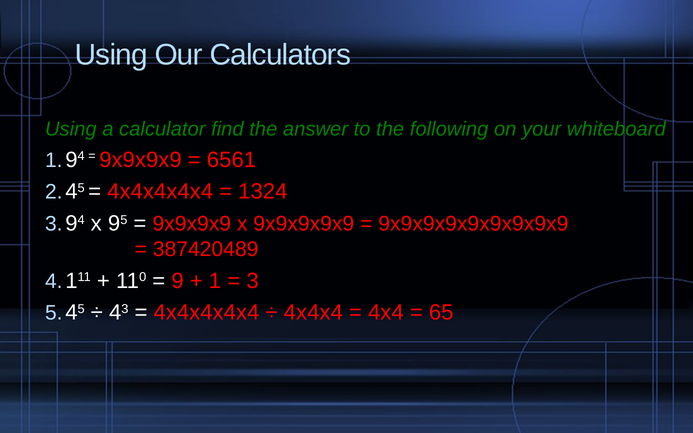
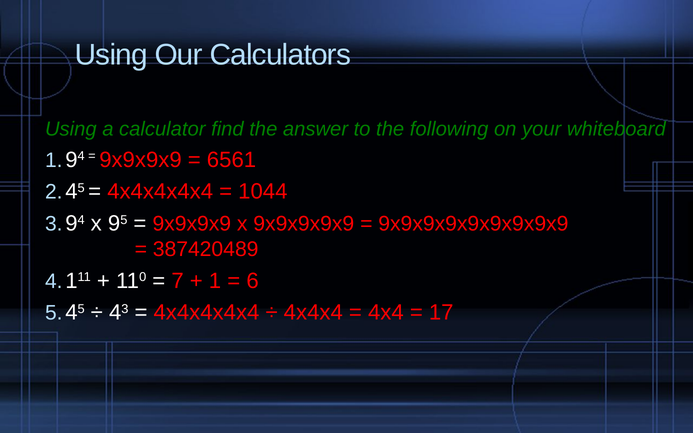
1324: 1324 -> 1044
9: 9 -> 7
3: 3 -> 6
65: 65 -> 17
